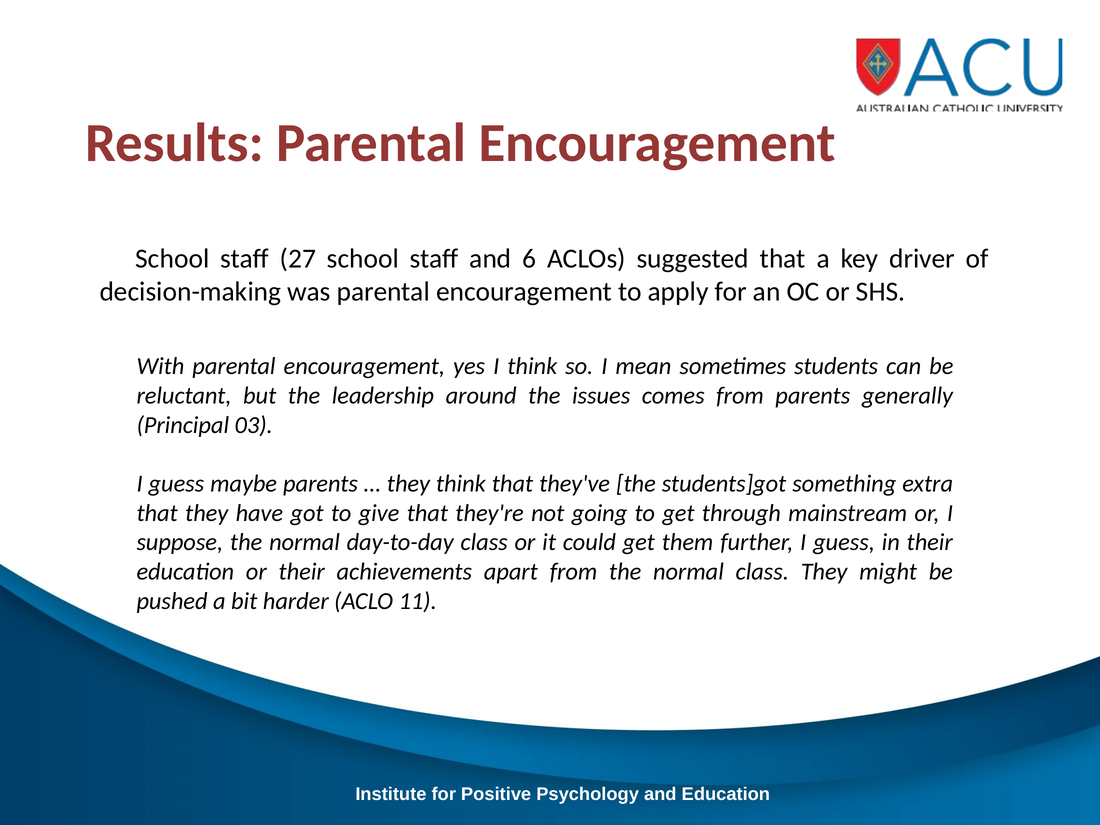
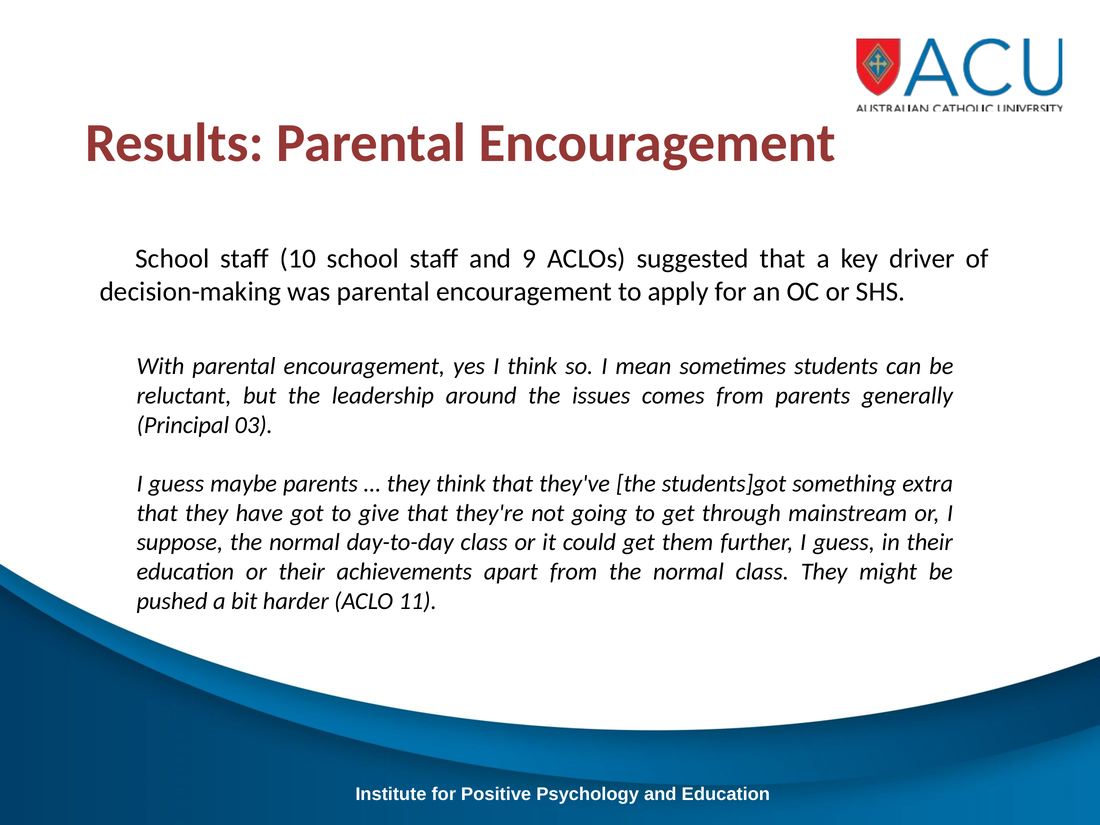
27: 27 -> 10
6: 6 -> 9
